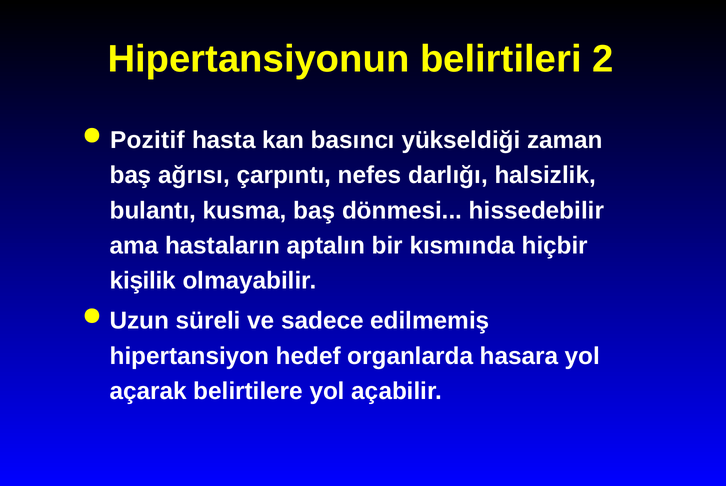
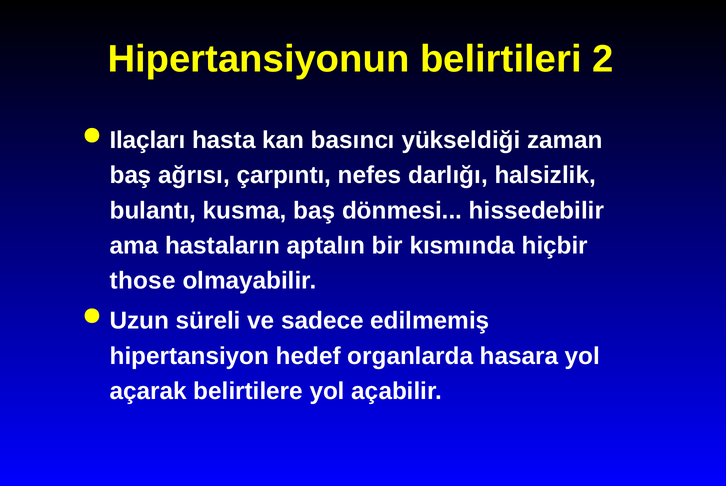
Pozitif: Pozitif -> Ilaçları
kişilik: kişilik -> those
